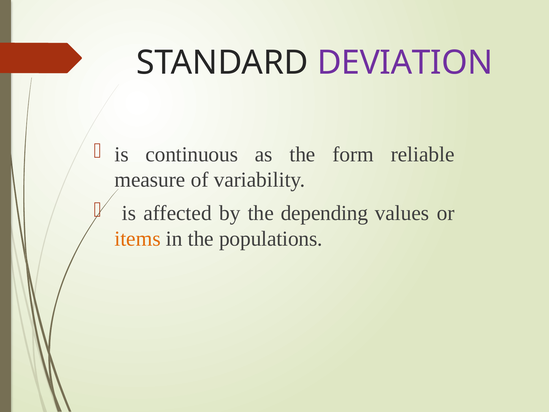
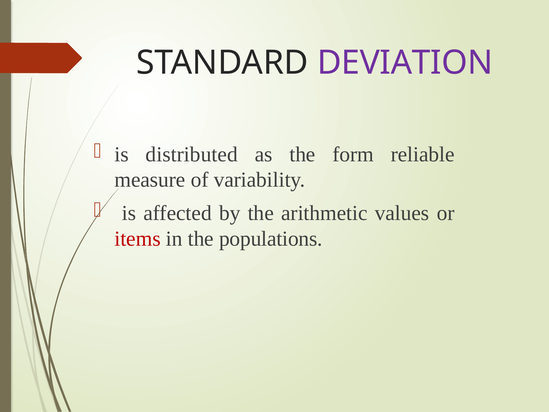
continuous: continuous -> distributed
depending: depending -> arithmetic
items colour: orange -> red
